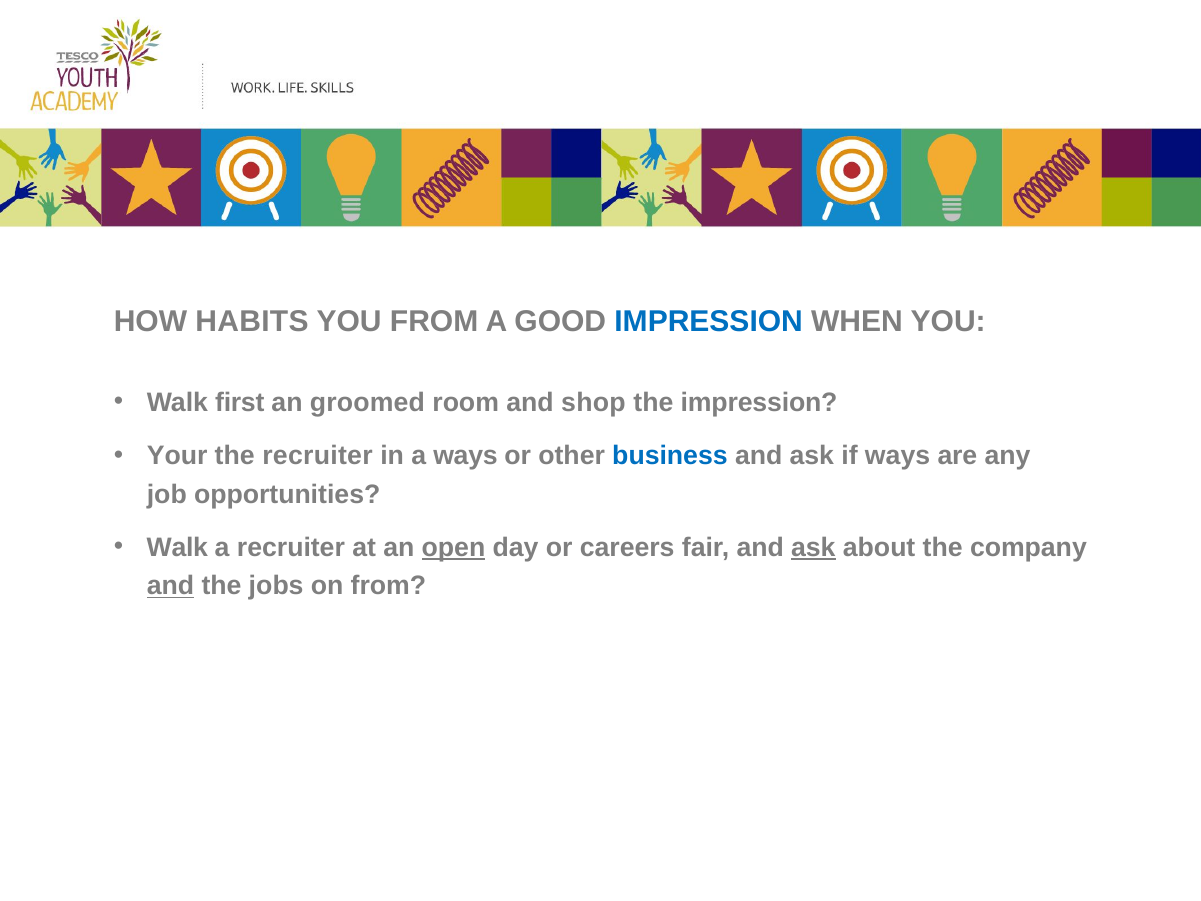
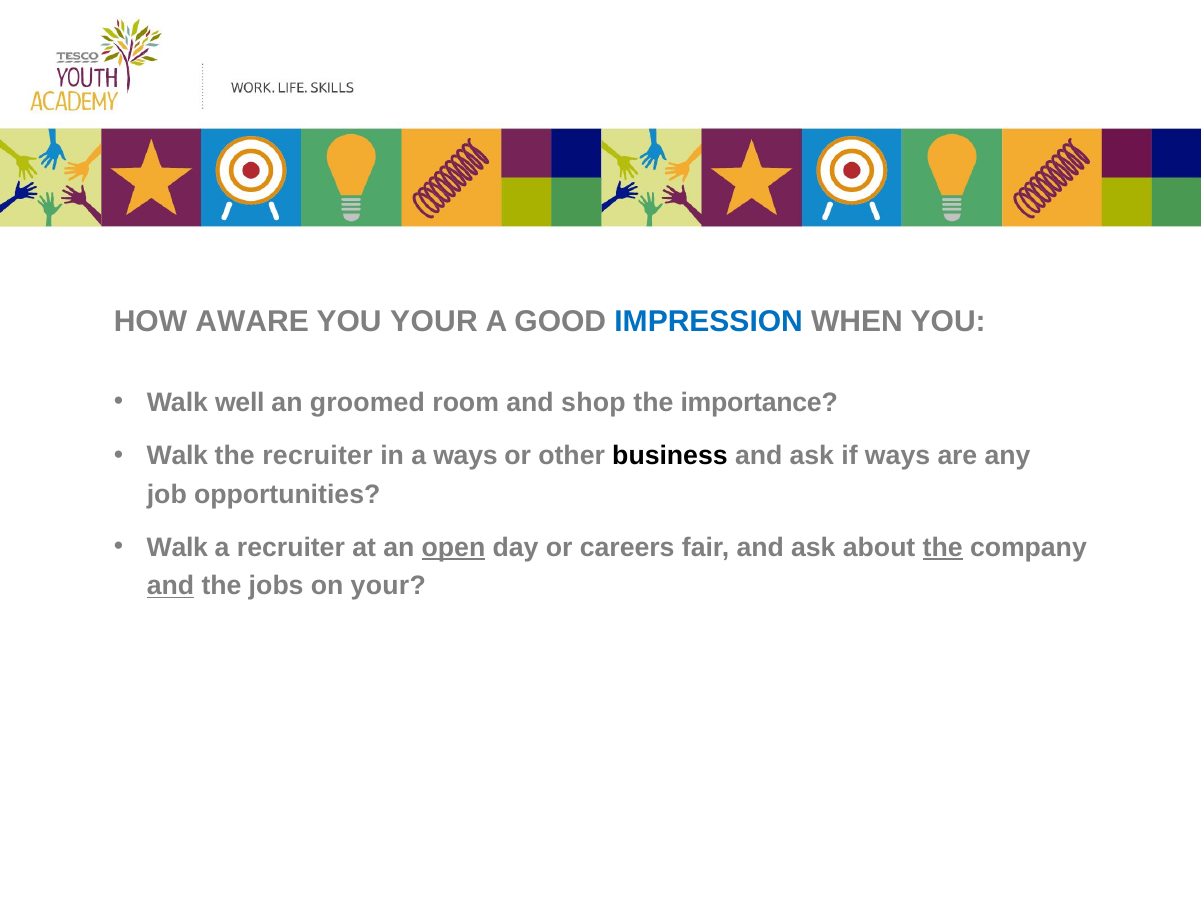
HABITS: HABITS -> AWARE
YOU FROM: FROM -> YOUR
first: first -> well
the impression: impression -> importance
Your at (177, 456): Your -> Walk
business colour: blue -> black
ask at (813, 548) underline: present -> none
the at (943, 548) underline: none -> present
on from: from -> your
